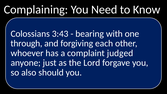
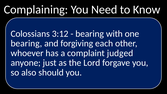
3:43: 3:43 -> 3:12
through at (26, 43): through -> bearing
